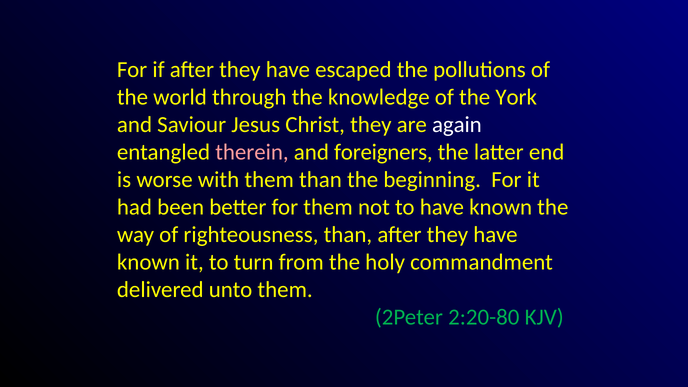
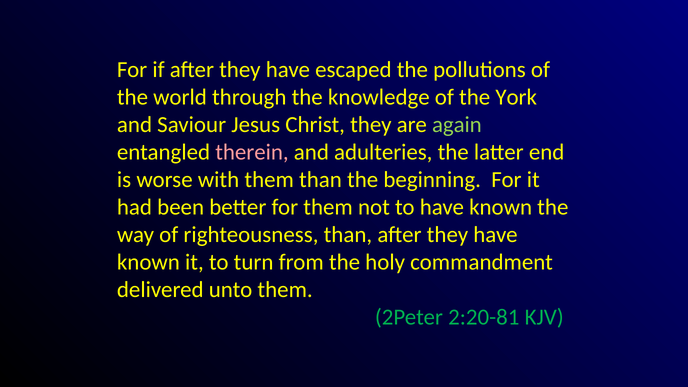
again colour: white -> light green
foreigners: foreigners -> adulteries
2:20-80: 2:20-80 -> 2:20-81
